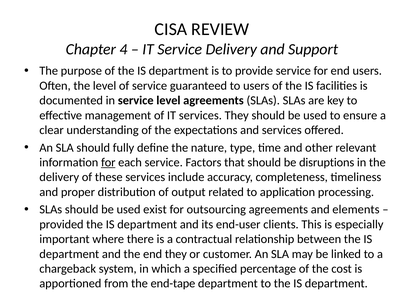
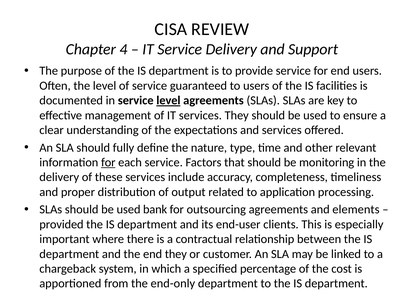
level at (168, 101) underline: none -> present
disruptions: disruptions -> monitoring
exist: exist -> bank
end-tape: end-tape -> end-only
